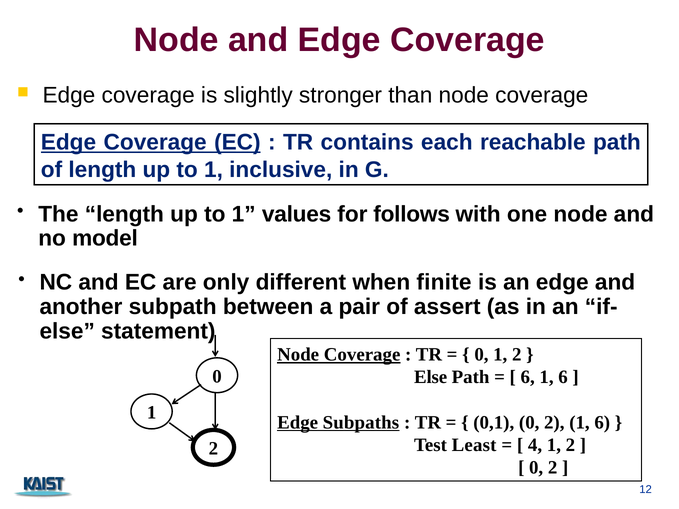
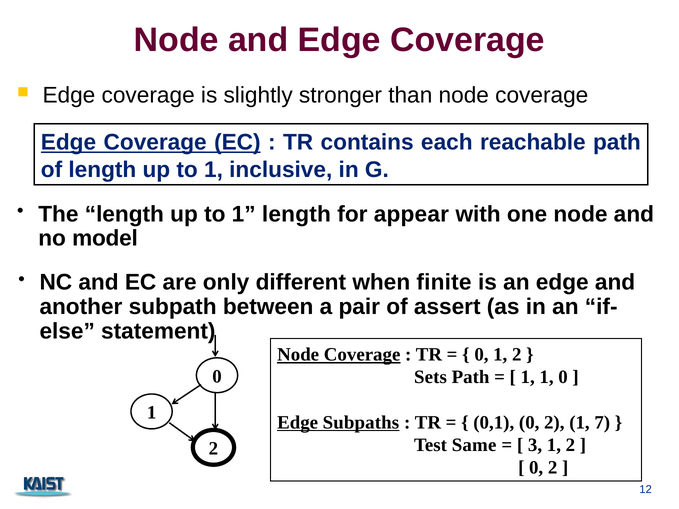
1 values: values -> length
follows: follows -> appear
Else at (431, 377): Else -> Sets
6 at (528, 377): 6 -> 1
6 at (563, 377): 6 -> 0
2 1 6: 6 -> 7
Least: Least -> Same
4: 4 -> 3
